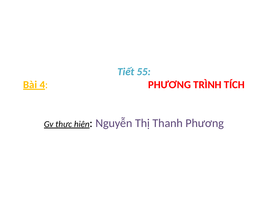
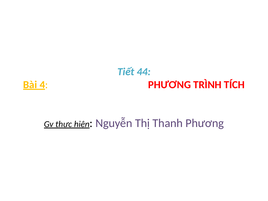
55: 55 -> 44
